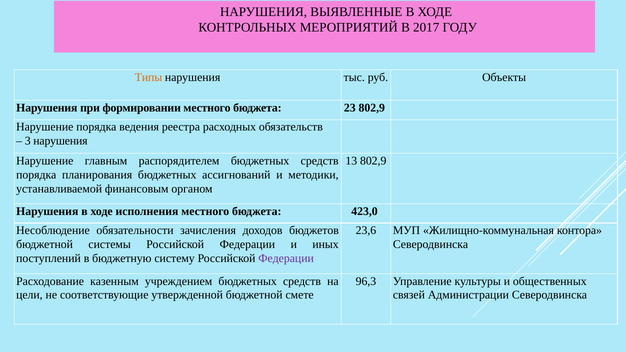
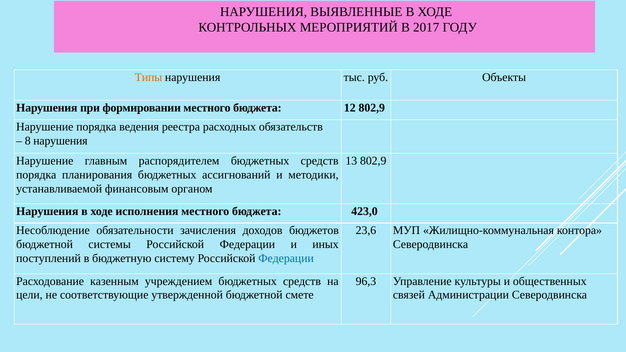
23: 23 -> 12
3: 3 -> 8
Федерации at (286, 258) colour: purple -> blue
